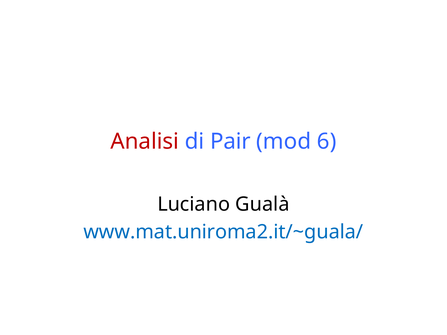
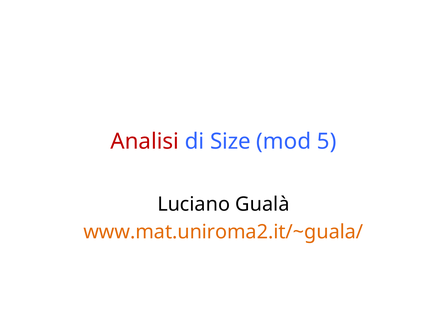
Pair: Pair -> Size
6: 6 -> 5
www.mat.uniroma2.it/~guala/ colour: blue -> orange
